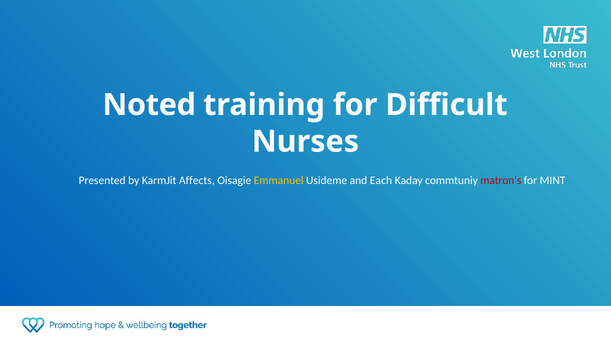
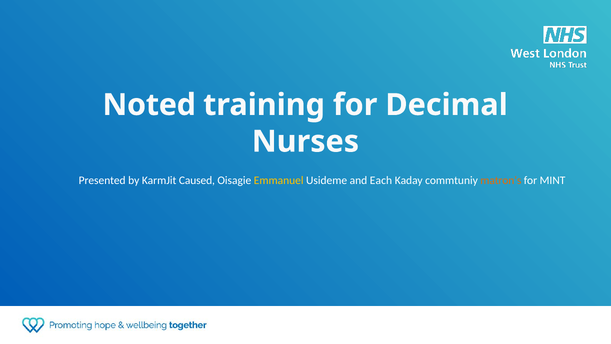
Difficult: Difficult -> Decimal
Affects: Affects -> Caused
matron’s colour: red -> orange
